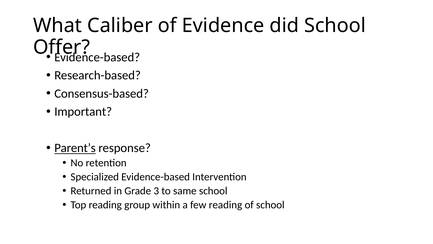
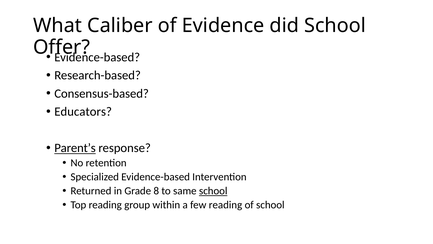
Important: Important -> Educators
3: 3 -> 8
school at (213, 191) underline: none -> present
